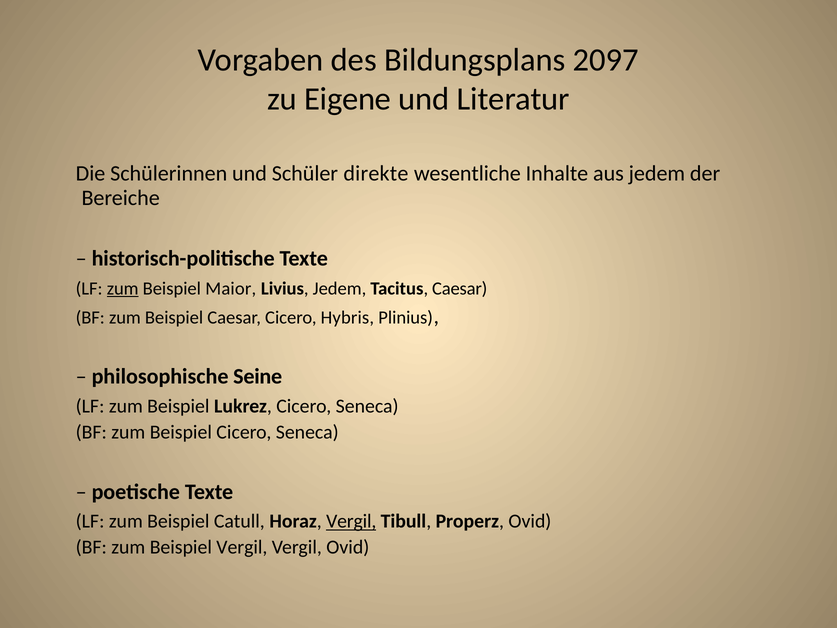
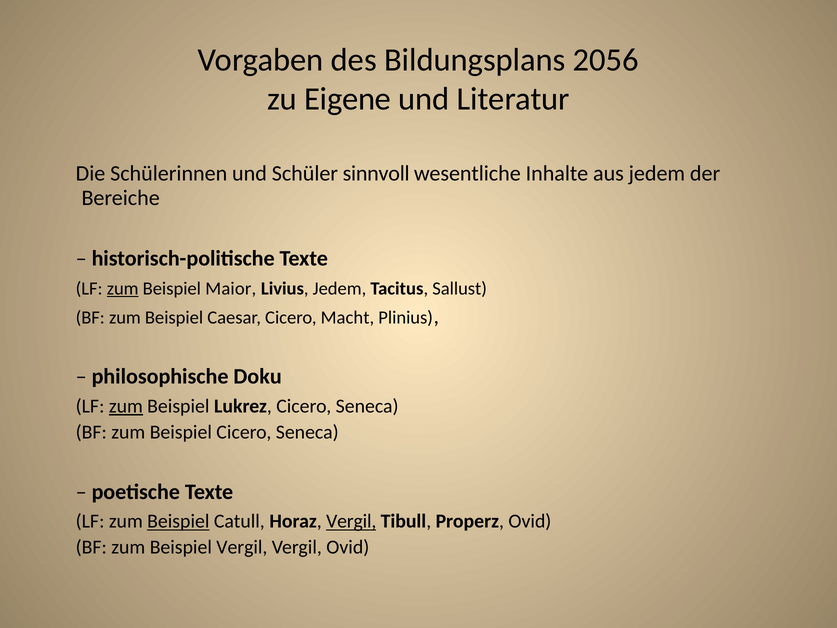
2097: 2097 -> 2056
direkte: direkte -> sinnvoll
Tacitus Caesar: Caesar -> Sallust
Hybris: Hybris -> Macht
Seine: Seine -> Doku
zum at (126, 406) underline: none -> present
Beispiel at (178, 521) underline: none -> present
